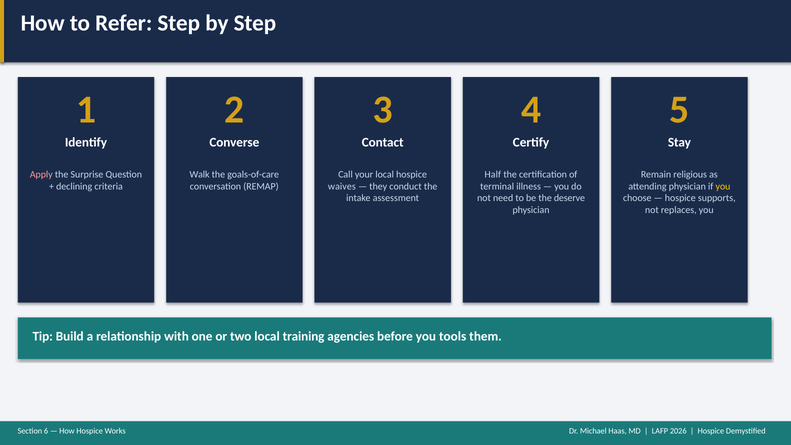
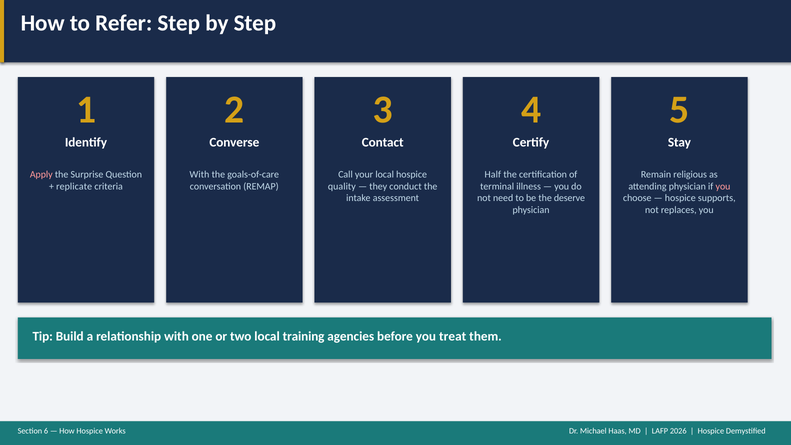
Walk at (200, 174): Walk -> With
declining: declining -> replicate
waives: waives -> quality
you at (723, 186) colour: yellow -> pink
tools: tools -> treat
